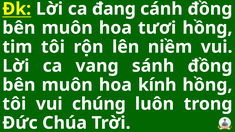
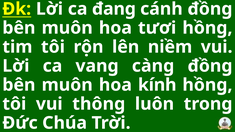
sánh: sánh -> càng
chúng: chúng -> thông
